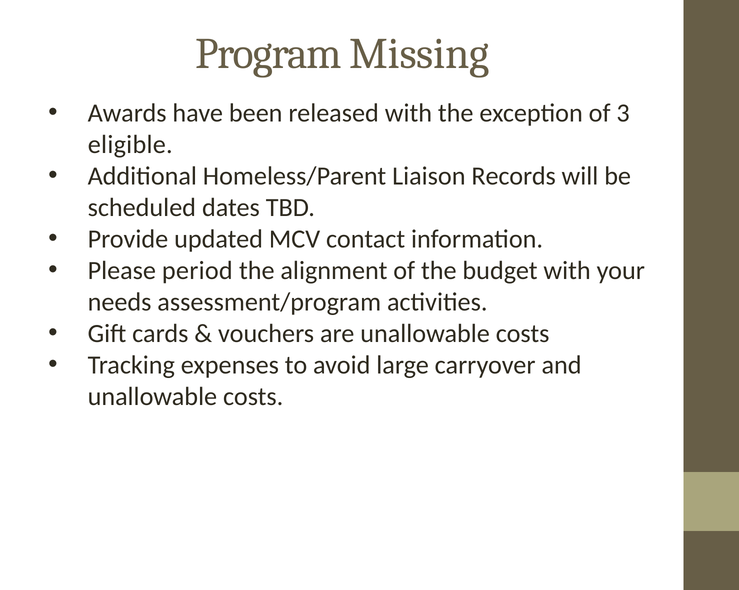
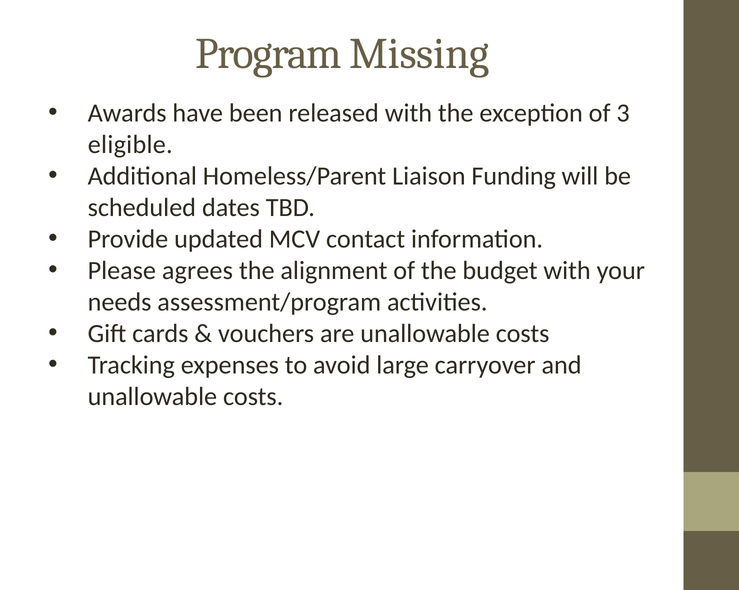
Records: Records -> Funding
period: period -> agrees
